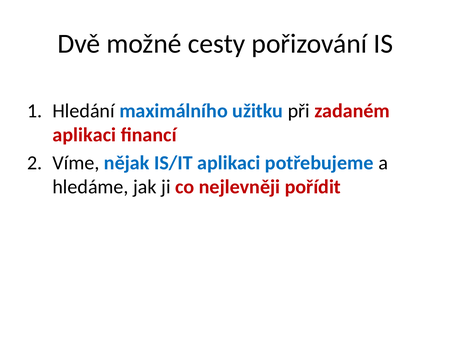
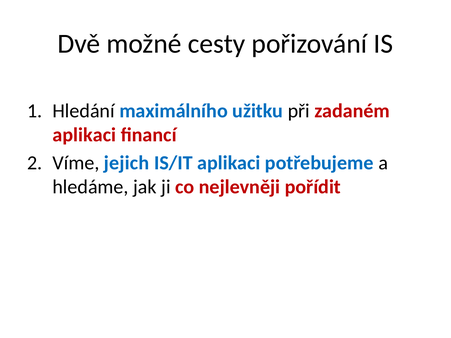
nějak: nějak -> jejich
